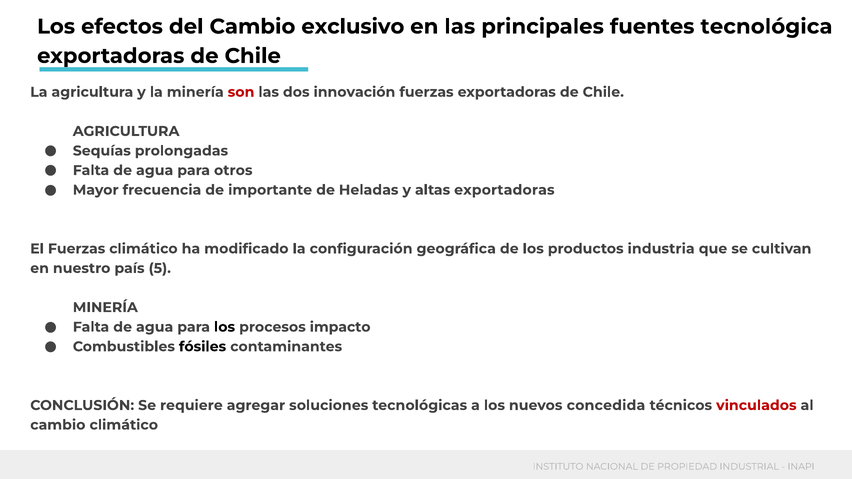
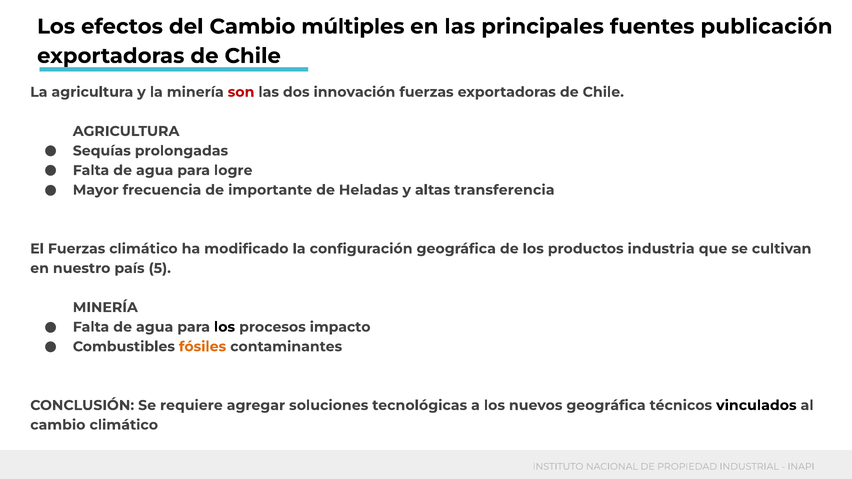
exclusivo: exclusivo -> múltiples
tecnológica: tecnológica -> publicación
otros: otros -> logre
altas exportadoras: exportadoras -> transferencia
fósiles colour: black -> orange
nuevos concedida: concedida -> geográfica
vinculados colour: red -> black
